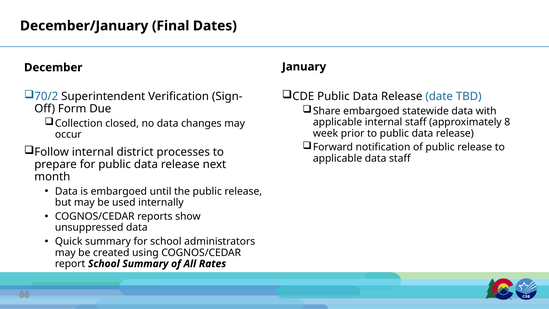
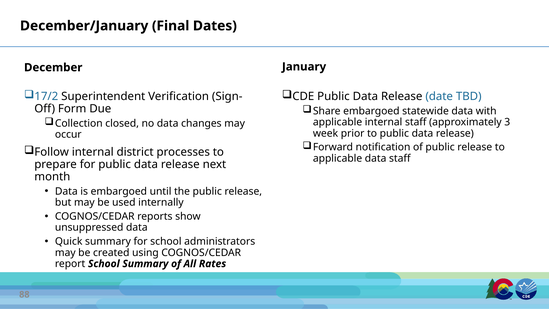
70/2: 70/2 -> 17/2
8: 8 -> 3
